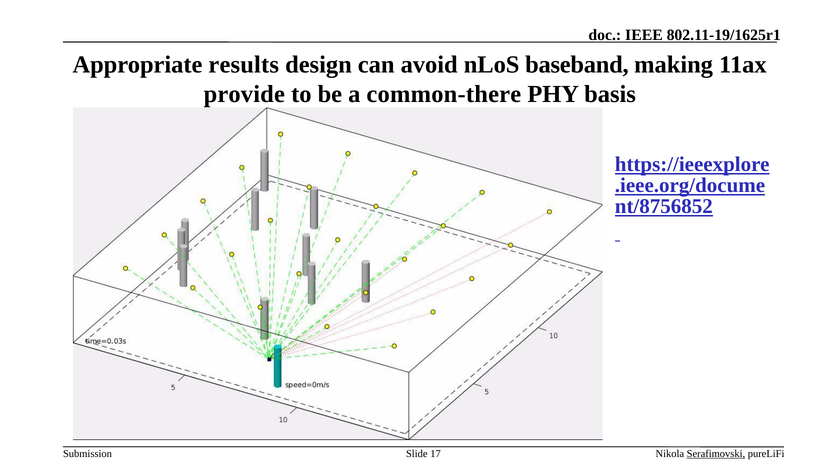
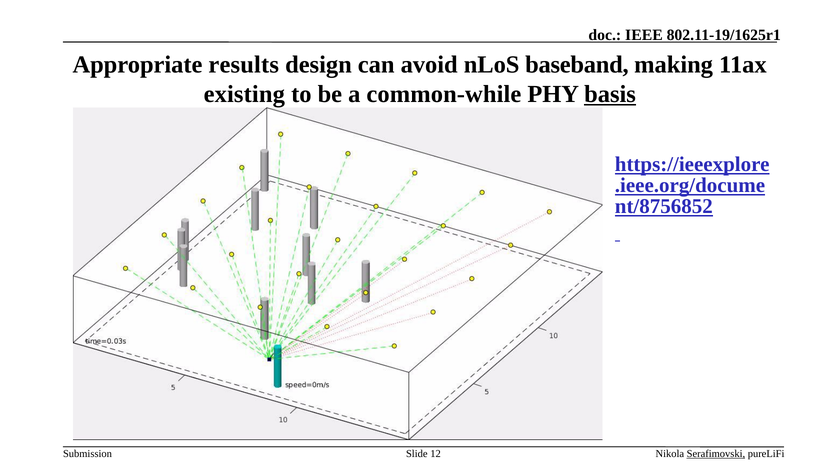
provide: provide -> existing
common-there: common-there -> common-while
basis underline: none -> present
17: 17 -> 12
